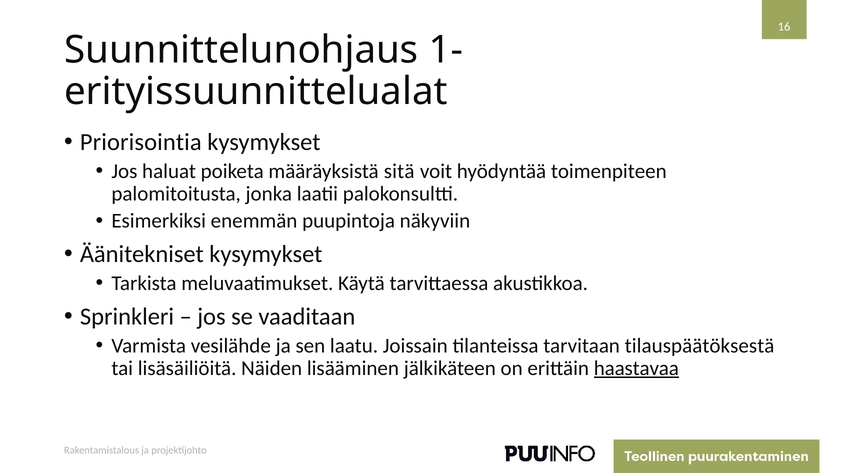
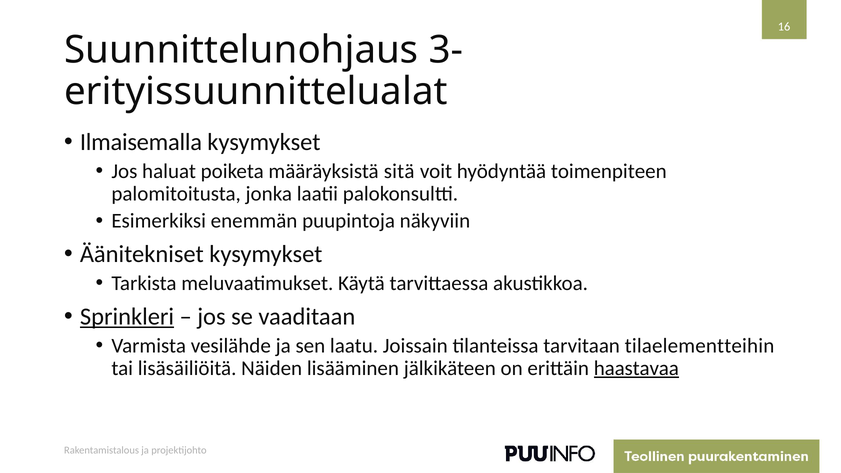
1-: 1- -> 3-
Priorisointia: Priorisointia -> Ilmaisemalla
Sprinkleri underline: none -> present
tilauspäätöksestä: tilauspäätöksestä -> tilaelementteihin
